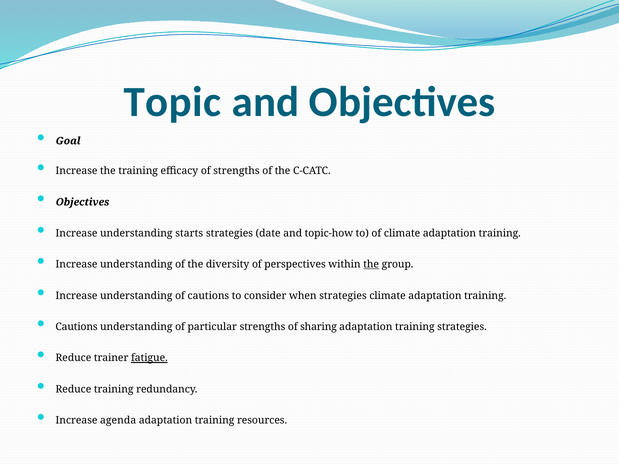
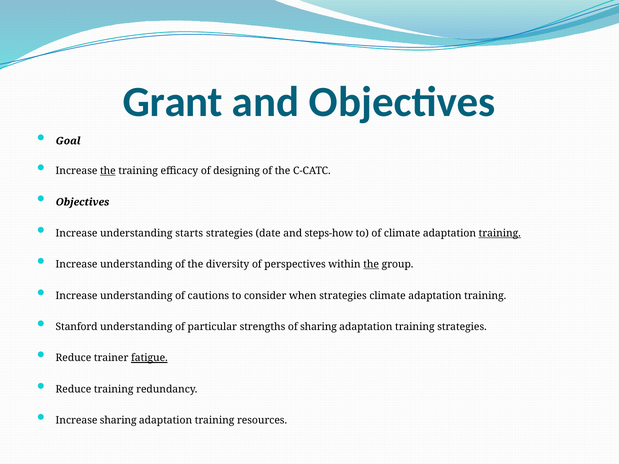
Topic: Topic -> Grant
the at (108, 171) underline: none -> present
of strengths: strengths -> designing
topic-how: topic-how -> steps-how
training at (500, 233) underline: none -> present
Cautions at (77, 327): Cautions -> Stanford
Increase agenda: agenda -> sharing
